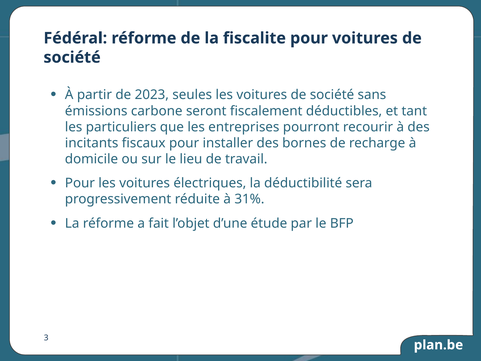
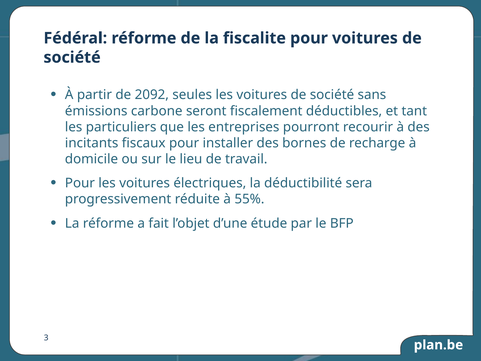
2023: 2023 -> 2092
31%: 31% -> 55%
